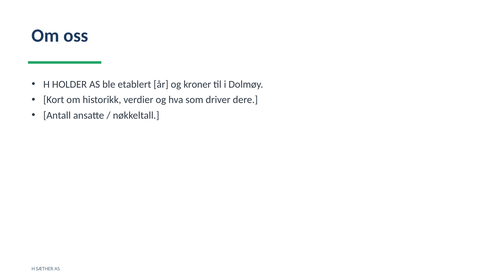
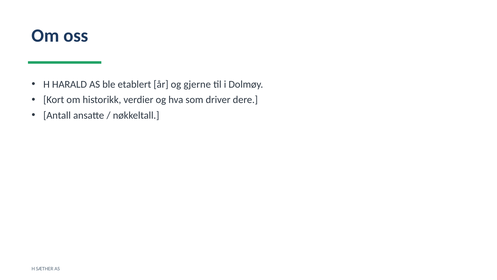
HOLDER: HOLDER -> HARALD
kroner: kroner -> gjerne
